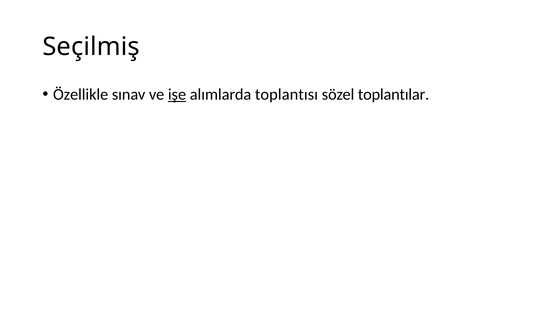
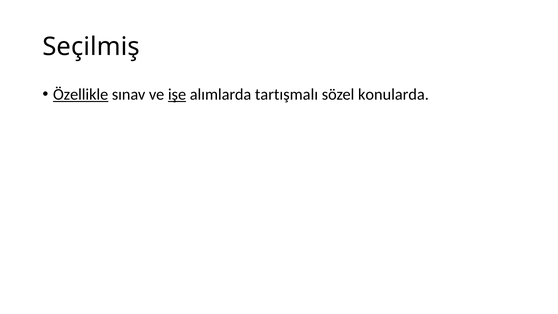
Özellikle underline: none -> present
toplantısı: toplantısı -> tartışmalı
toplantılar: toplantılar -> konularda
